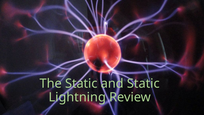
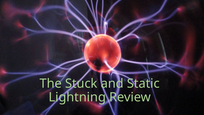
The Static: Static -> Stuck
